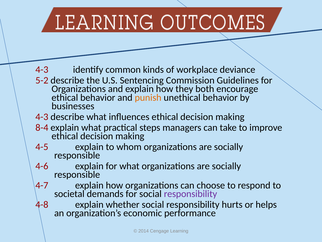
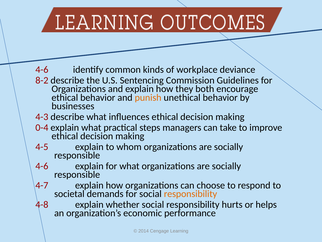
4-3 at (42, 70): 4-3 -> 4-6
5-2: 5-2 -> 8-2
8-4: 8-4 -> 0-4
responsibility at (190, 194) colour: purple -> orange
